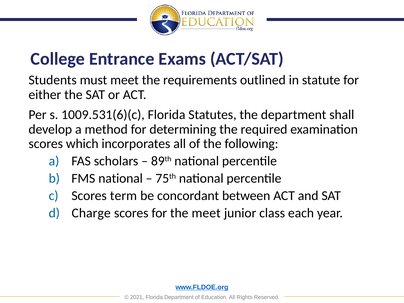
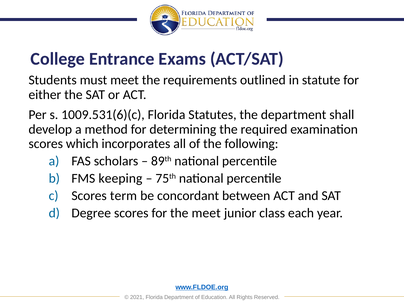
FMS national: national -> keeping
Charge: Charge -> Degree
